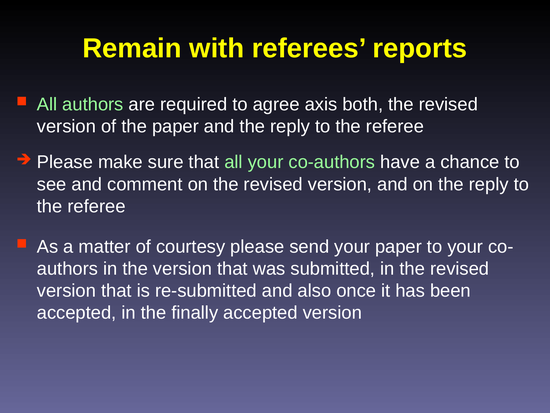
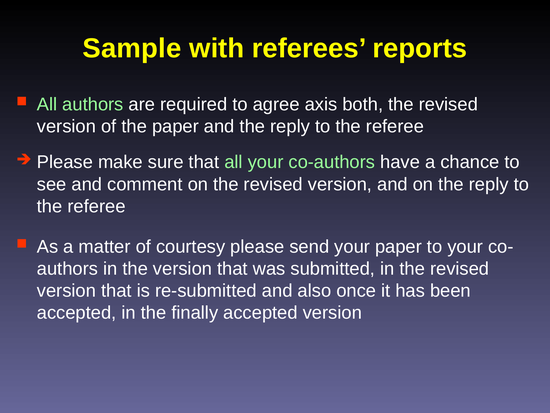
Remain: Remain -> Sample
